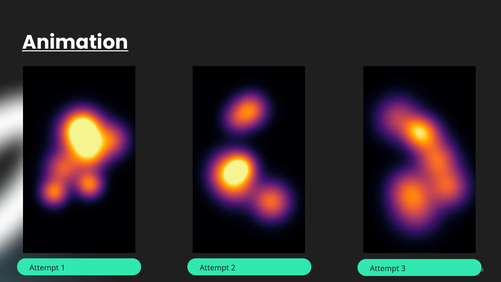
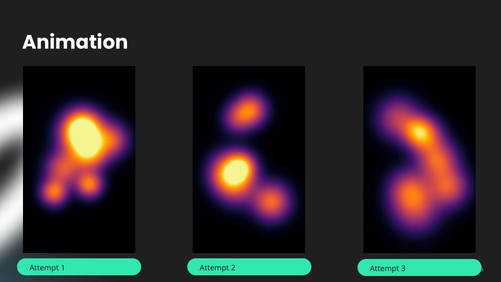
Animation underline: present -> none
